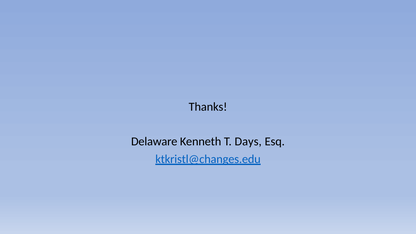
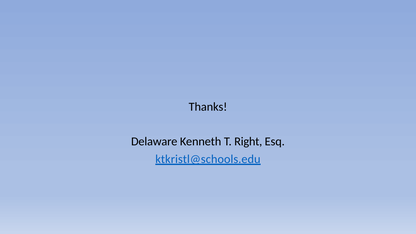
Days: Days -> Right
ktkristl@changes.edu: ktkristl@changes.edu -> ktkristl@schools.edu
